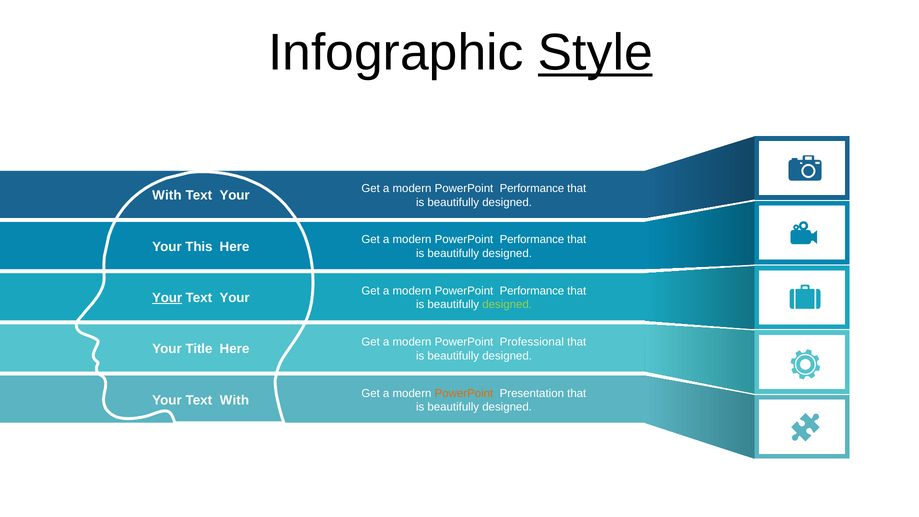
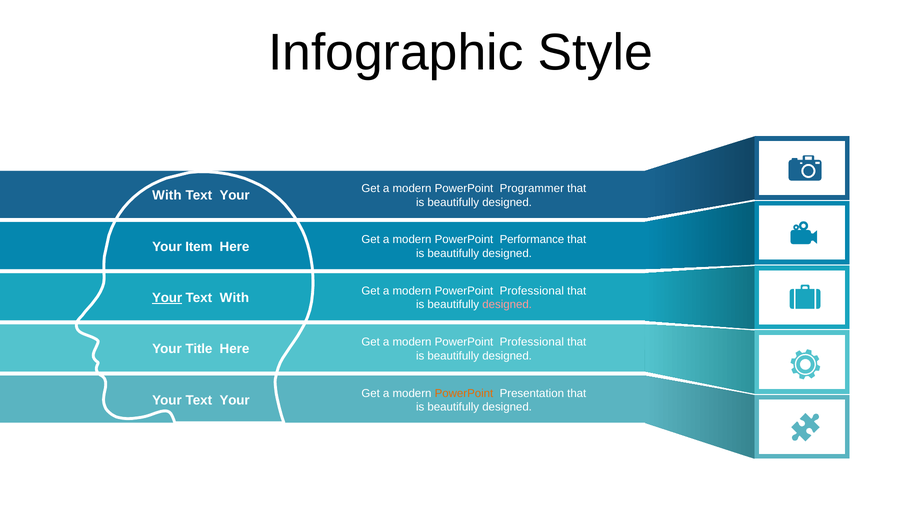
Style underline: present -> none
Performance at (532, 188): Performance -> Programmer
This: This -> Item
Performance at (532, 291): Performance -> Professional
Your at (235, 298): Your -> With
designed at (507, 305) colour: light green -> pink
Your Text With: With -> Your
